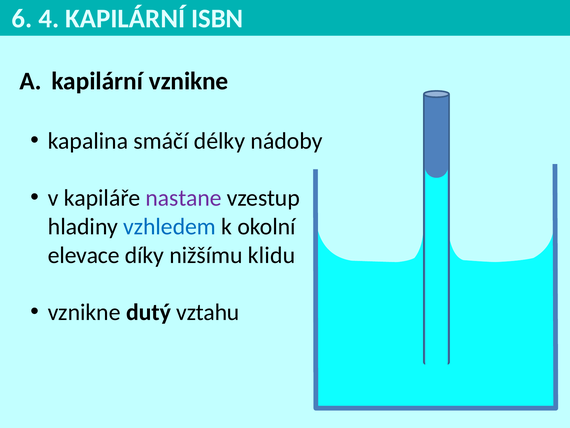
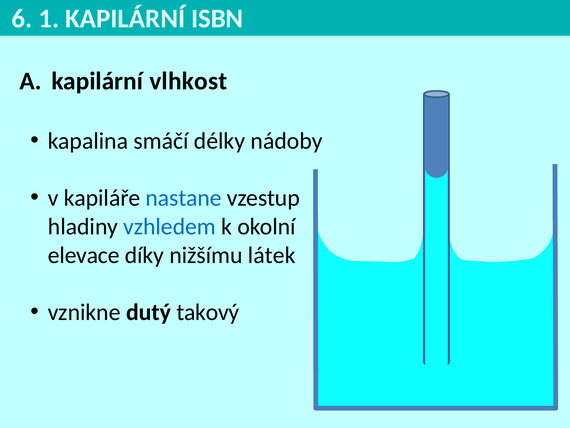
4: 4 -> 1
kapilární vznikne: vznikne -> vlhkost
nastane colour: purple -> blue
klidu: klidu -> látek
vztahu: vztahu -> takový
